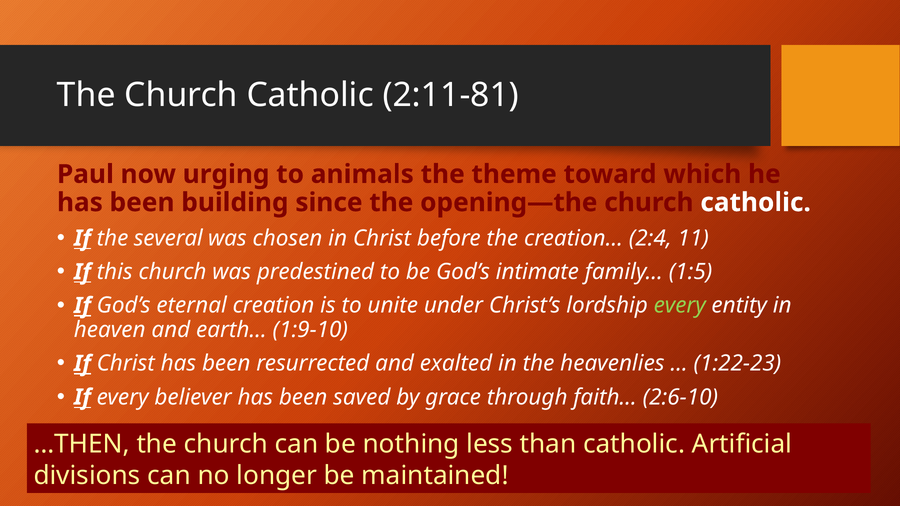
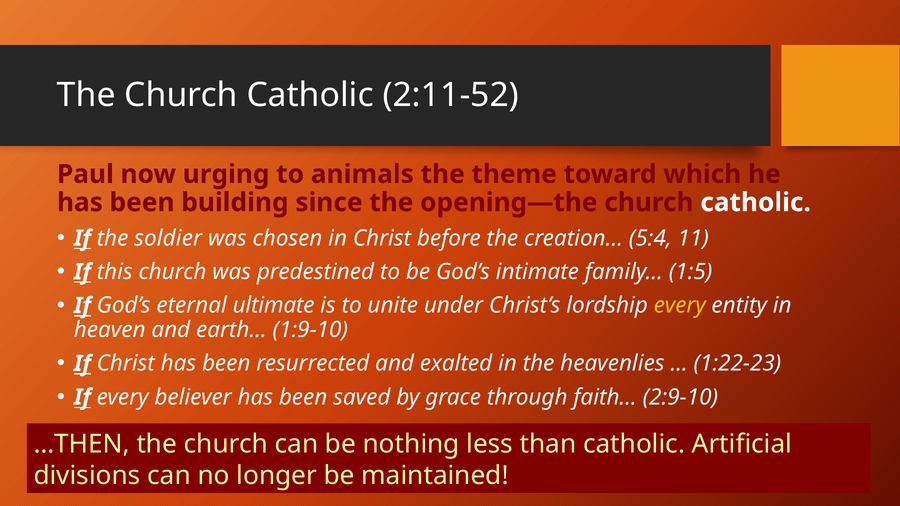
2:11-81: 2:11-81 -> 2:11-52
several: several -> soldier
2:4: 2:4 -> 5:4
creation: creation -> ultimate
every at (680, 306) colour: light green -> yellow
2:6-10: 2:6-10 -> 2:9-10
